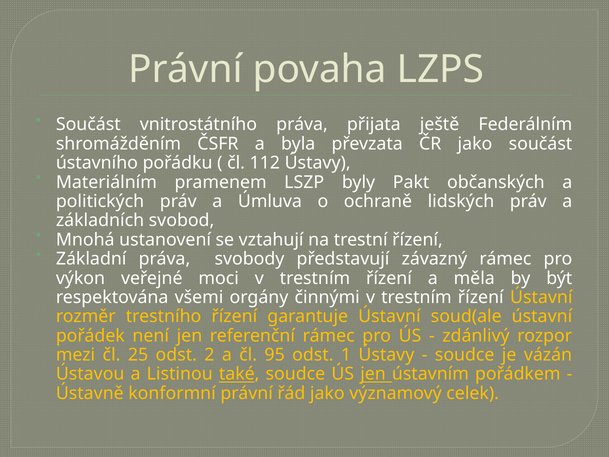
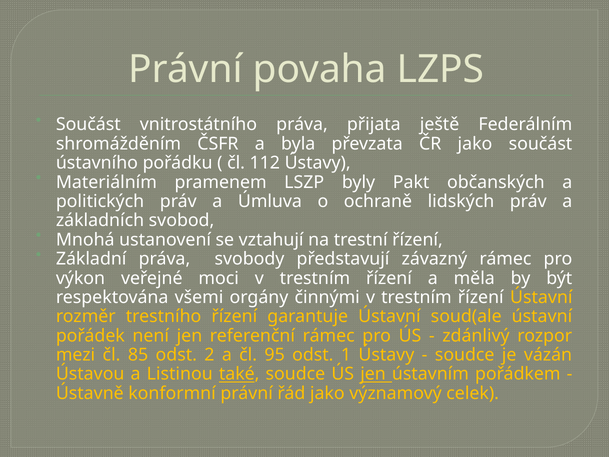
25: 25 -> 85
